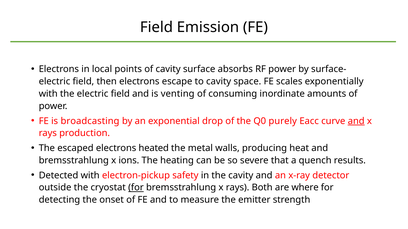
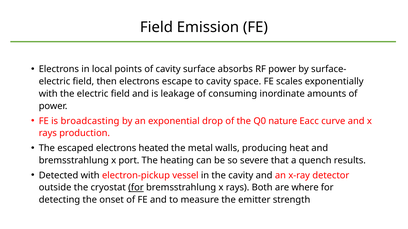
venting: venting -> leakage
purely: purely -> nature
and at (356, 121) underline: present -> none
ions: ions -> port
safety: safety -> vessel
